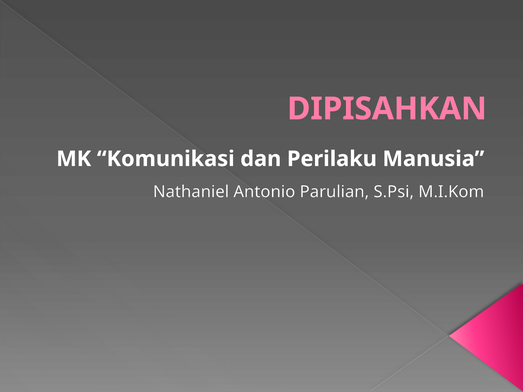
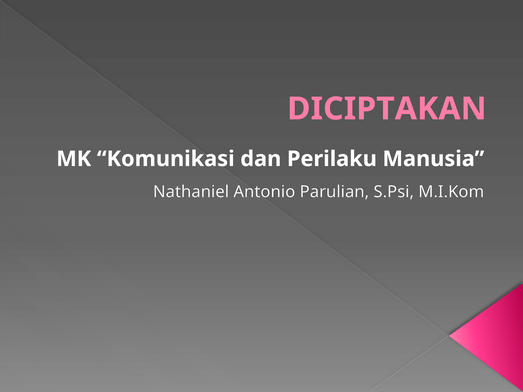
DIPISAHKAN: DIPISAHKAN -> DICIPTAKAN
